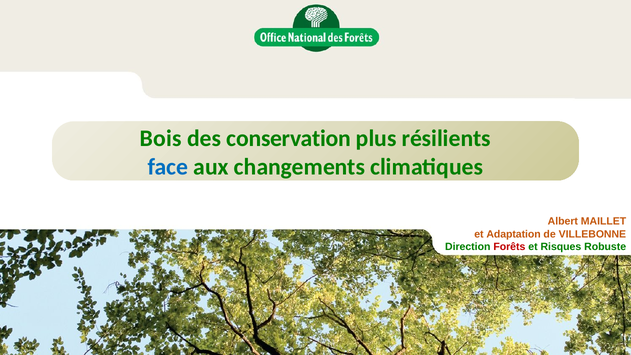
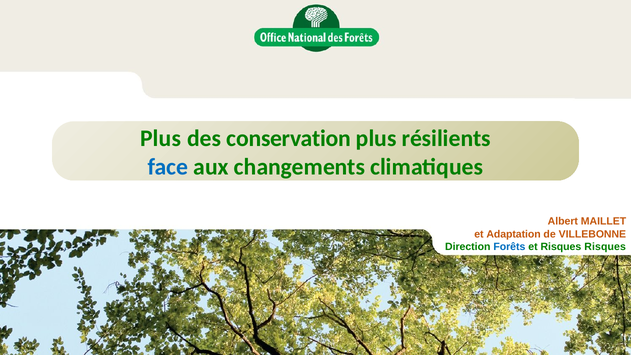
Bois at (161, 138): Bois -> Plus
Forêts colour: red -> blue
Risques Robuste: Robuste -> Risques
